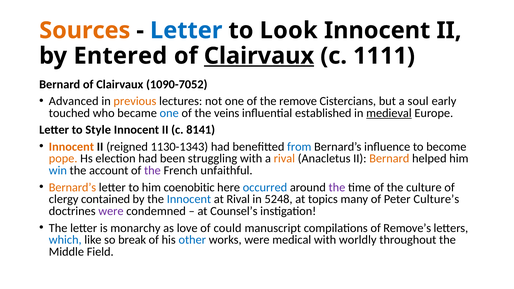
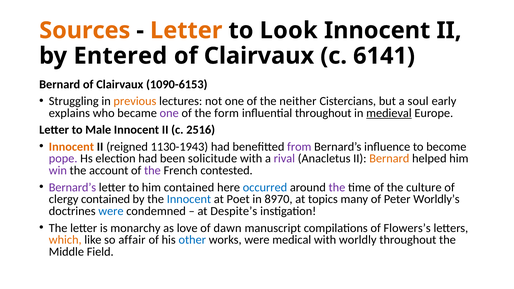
Letter at (186, 30) colour: blue -> orange
Clairvaux at (259, 56) underline: present -> none
1111: 1111 -> 6141
1090-7052: 1090-7052 -> 1090-6153
Advanced: Advanced -> Struggling
remove: remove -> neither
touched: touched -> explains
one at (169, 113) colour: blue -> purple
veins: veins -> form
influential established: established -> throughout
Style: Style -> Male
8141: 8141 -> 2516
1130-1343: 1130-1343 -> 1130-1943
from colour: blue -> purple
pope colour: orange -> purple
struggling: struggling -> solicitude
rival at (284, 159) colour: orange -> purple
win colour: blue -> purple
unfaithful: unfaithful -> contested
Bernard’s at (72, 187) colour: orange -> purple
him coenobitic: coenobitic -> contained
at Rival: Rival -> Poet
5248: 5248 -> 8970
Culture’s: Culture’s -> Worldly’s
were at (111, 211) colour: purple -> blue
Counsel’s: Counsel’s -> Despite’s
could: could -> dawn
Remove’s: Remove’s -> Flowers’s
which colour: blue -> orange
break: break -> affair
